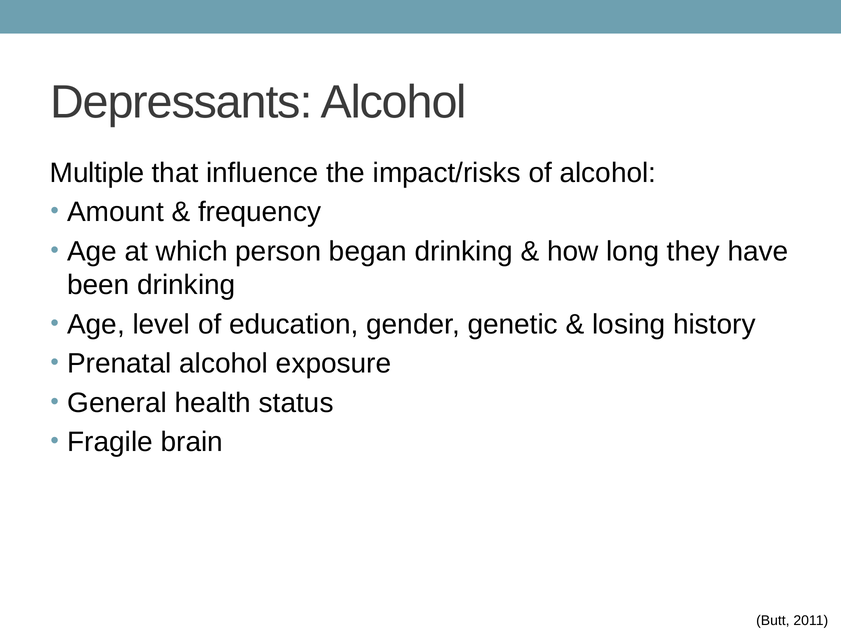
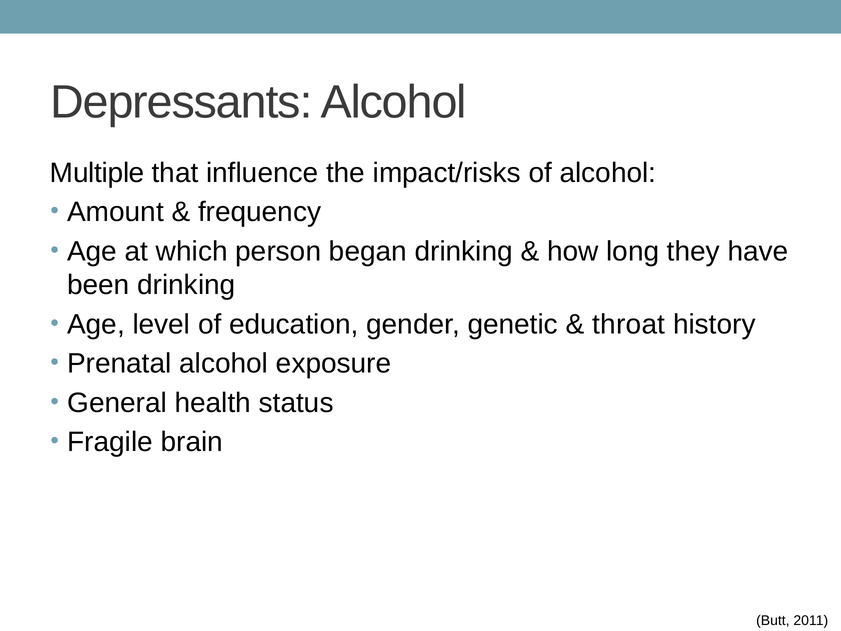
losing: losing -> throat
